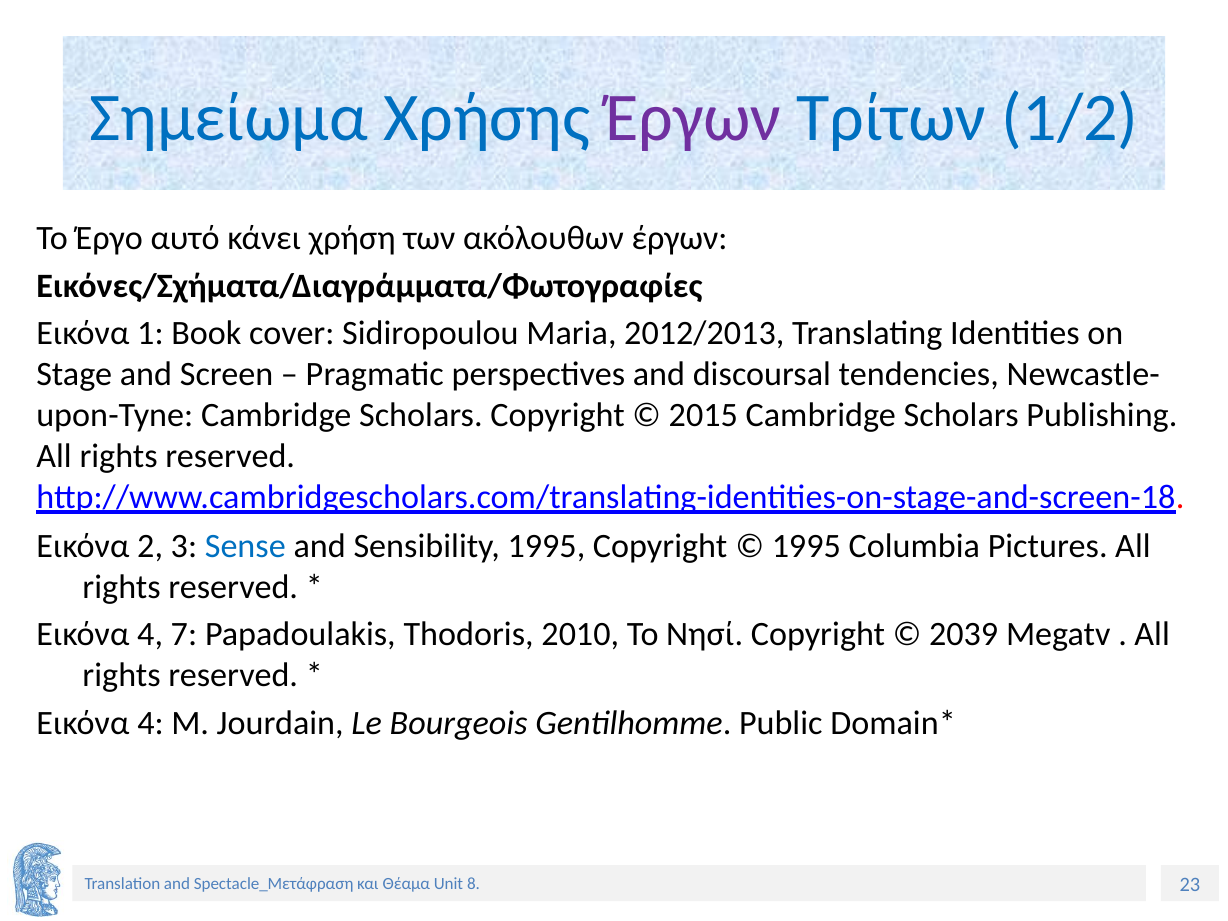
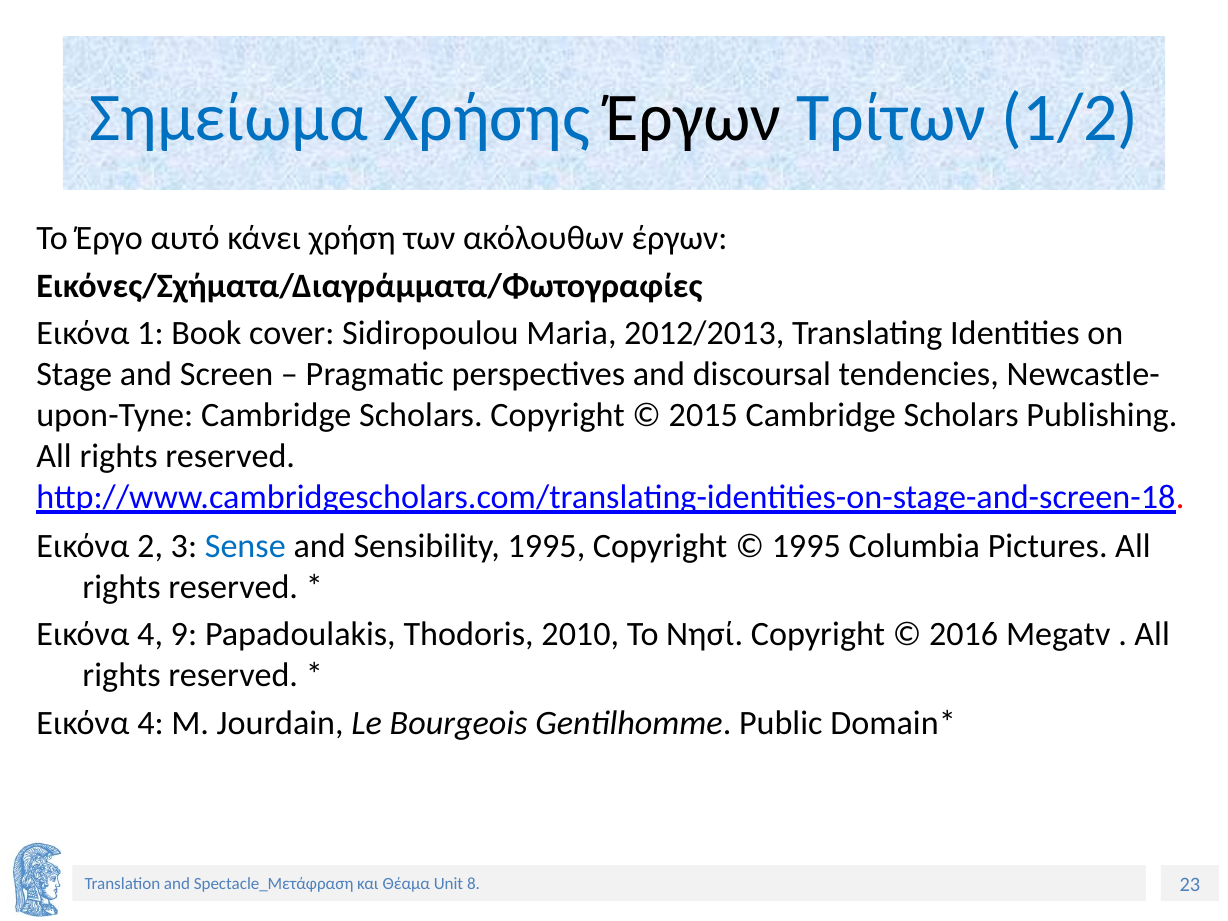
Έργων at (694, 118) colour: purple -> black
7: 7 -> 9
2039: 2039 -> 2016
